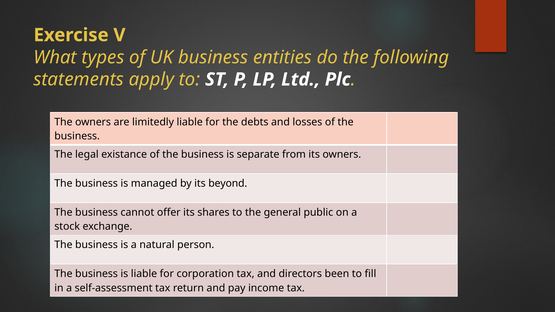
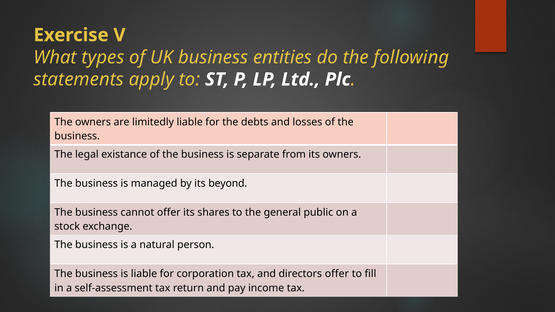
directors been: been -> offer
